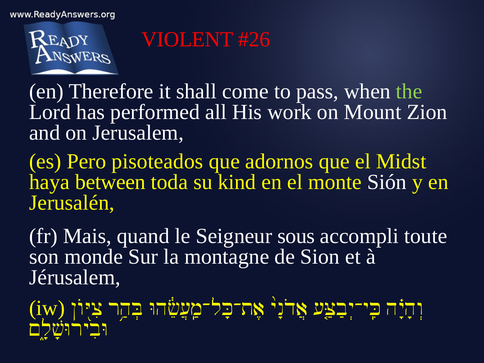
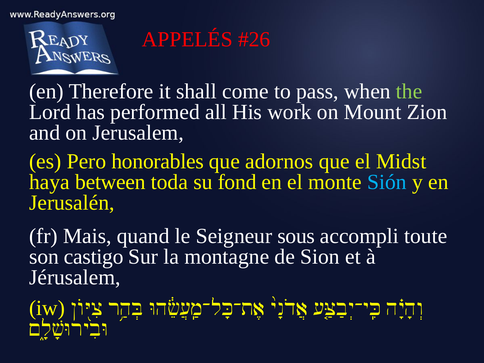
VIOLENT: VIOLENT -> APPELÉS
pisoteados: pisoteados -> honorables
kind: kind -> fond
Sión colour: white -> light blue
monde: monde -> castigo
